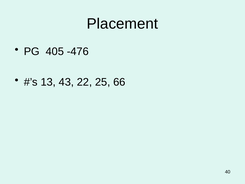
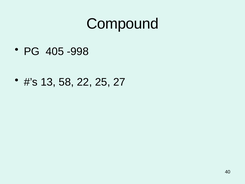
Placement: Placement -> Compound
-476: -476 -> -998
43: 43 -> 58
66: 66 -> 27
